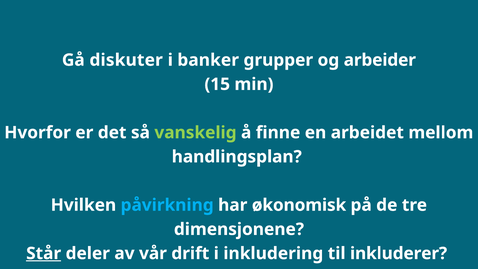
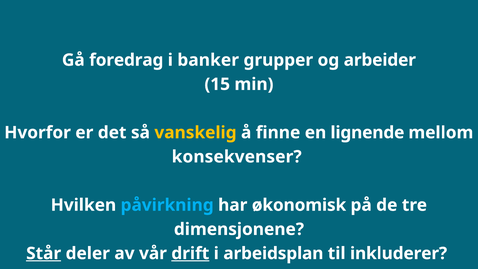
diskuter: diskuter -> foredrag
vanskelig colour: light green -> yellow
arbeidet: arbeidet -> lignende
handlingsplan: handlingsplan -> konsekvenser
drift underline: none -> present
inkludering: inkludering -> arbeidsplan
